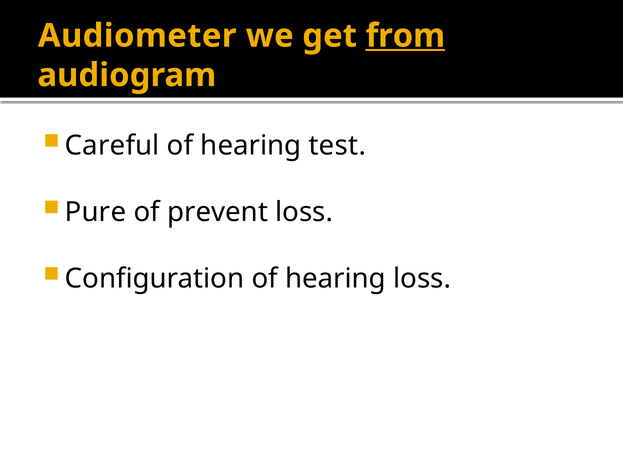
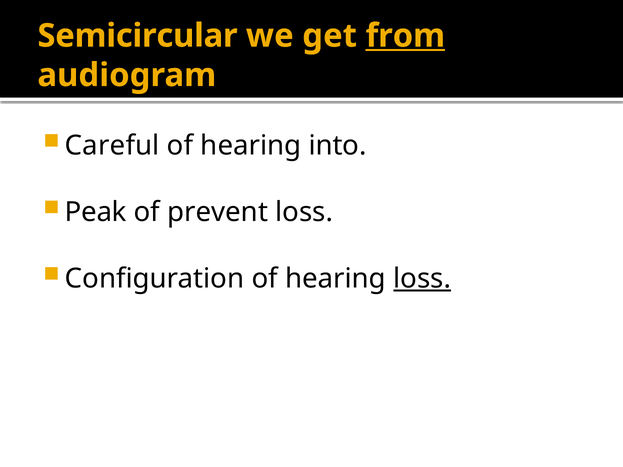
Audiometer: Audiometer -> Semicircular
test: test -> into
Pure: Pure -> Peak
loss at (422, 279) underline: none -> present
